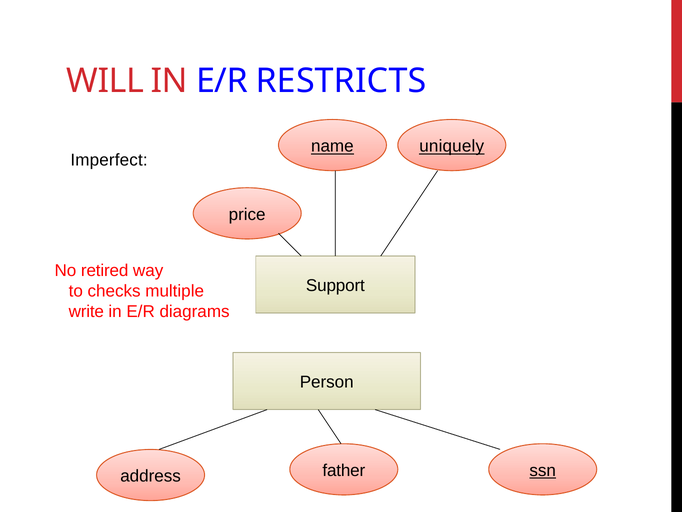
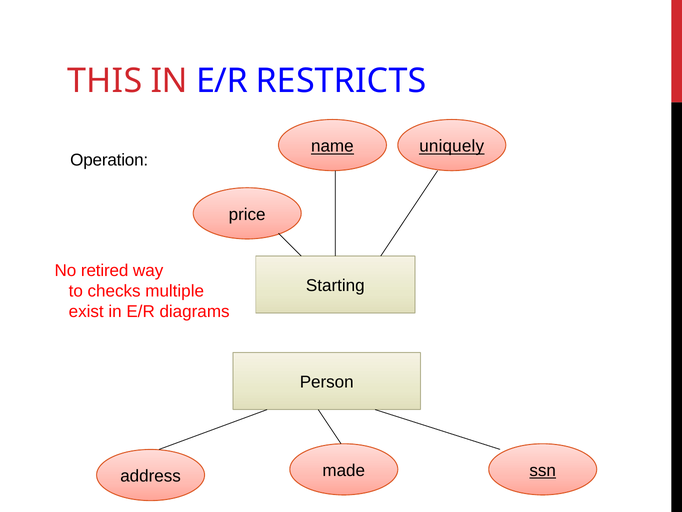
WILL: WILL -> THIS
Imperfect: Imperfect -> Operation
Support: Support -> Starting
write: write -> exist
father: father -> made
